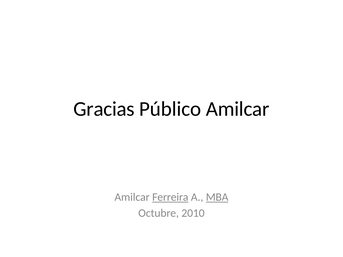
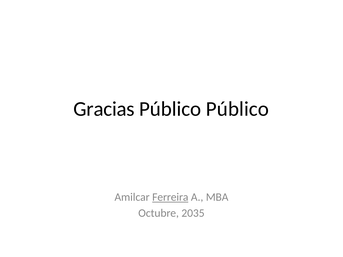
Público Amilcar: Amilcar -> Público
MBA underline: present -> none
2010: 2010 -> 2035
